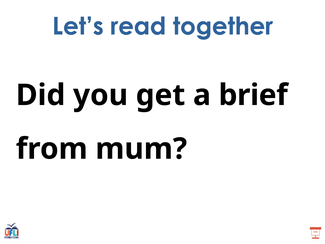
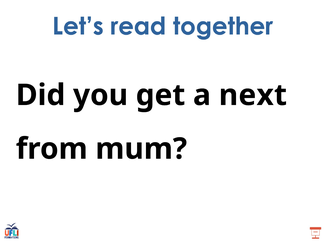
brief: brief -> next
